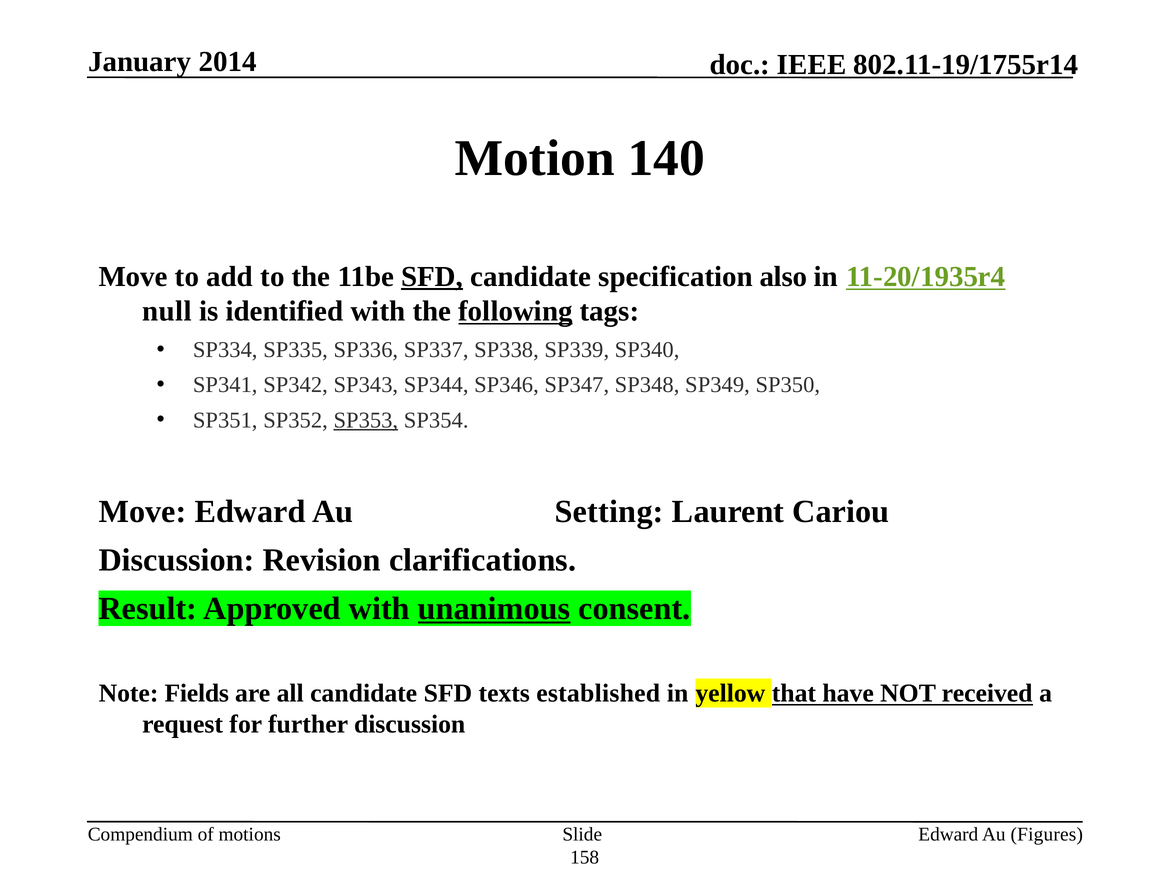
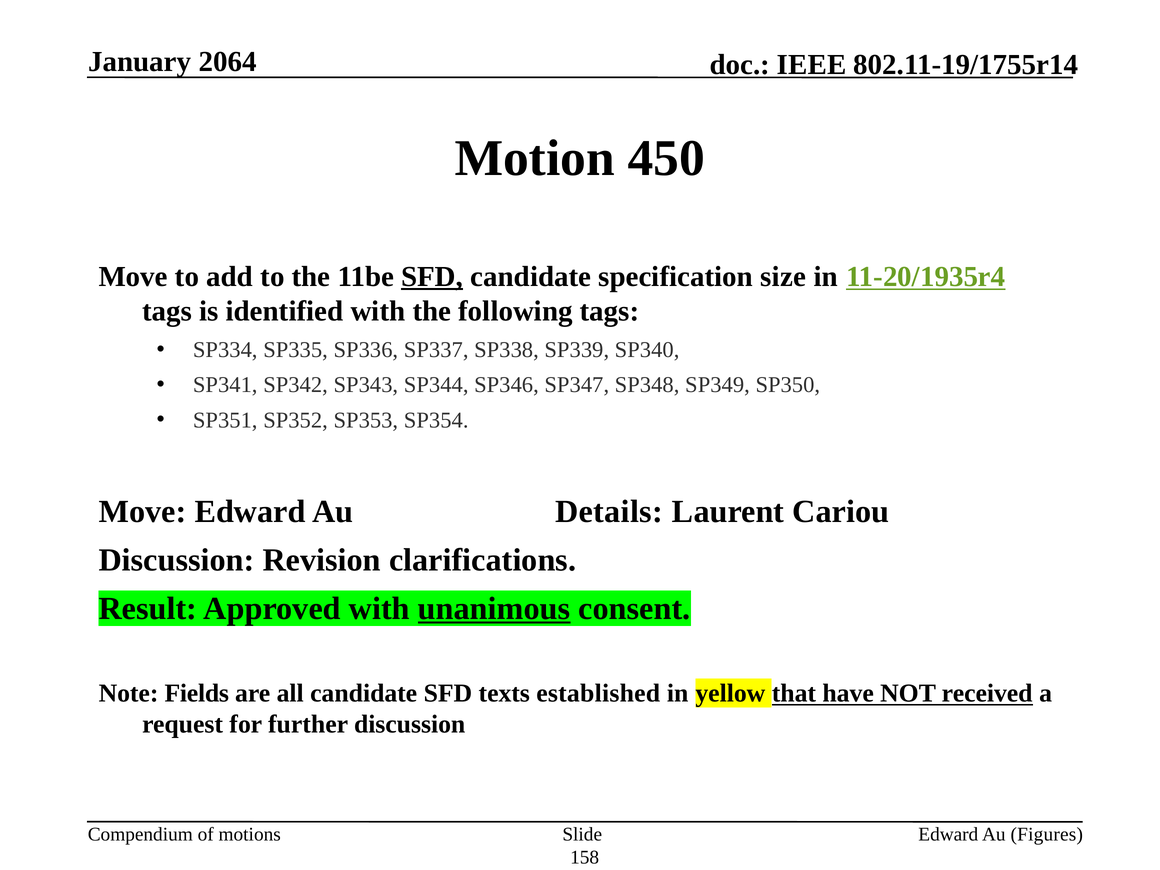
2014: 2014 -> 2064
140: 140 -> 450
also: also -> size
null at (167, 311): null -> tags
following underline: present -> none
SP353 underline: present -> none
Setting: Setting -> Details
